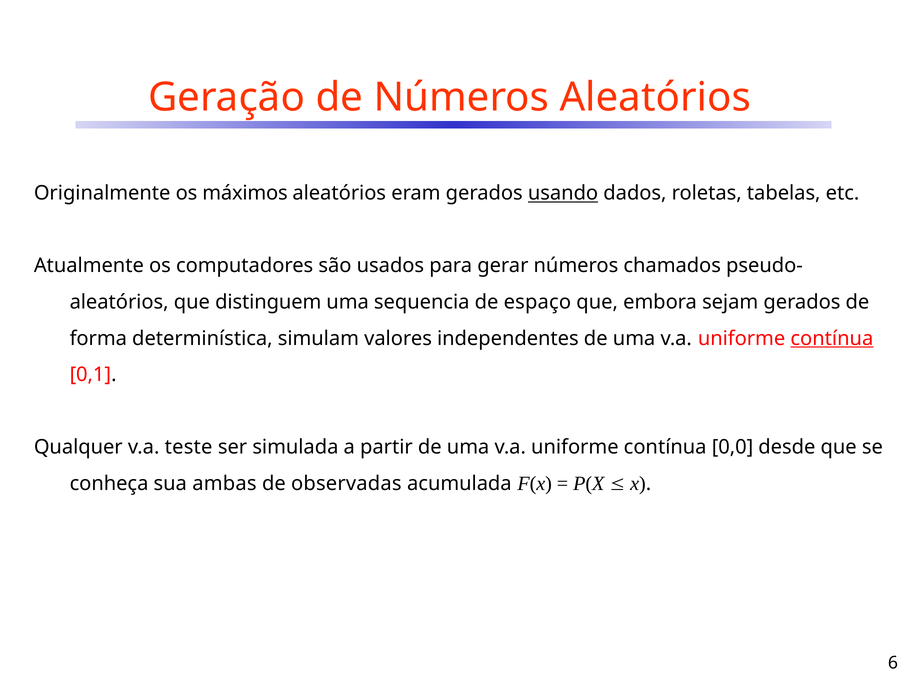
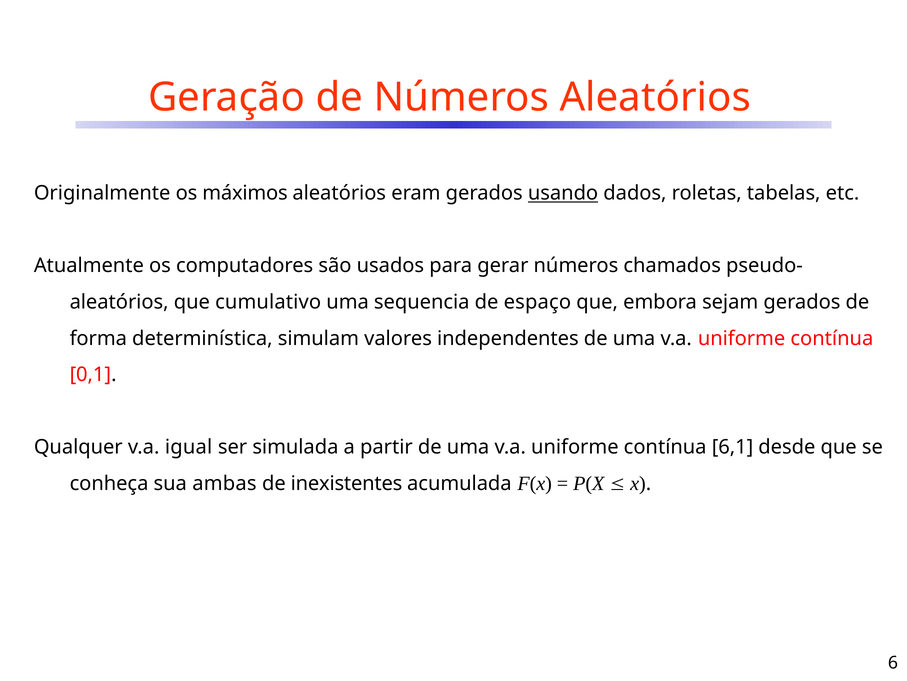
distinguem: distinguem -> cumulativo
contínua at (832, 338) underline: present -> none
teste: teste -> igual
0,0: 0,0 -> 6,1
observadas: observadas -> inexistentes
